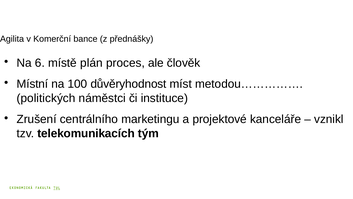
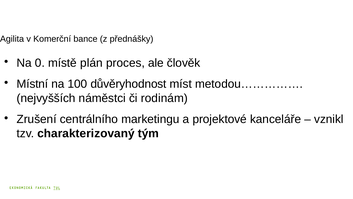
6: 6 -> 0
politických: politických -> nejvyšších
instituce: instituce -> rodinám
telekomunikacích: telekomunikacích -> charakterizovaný
